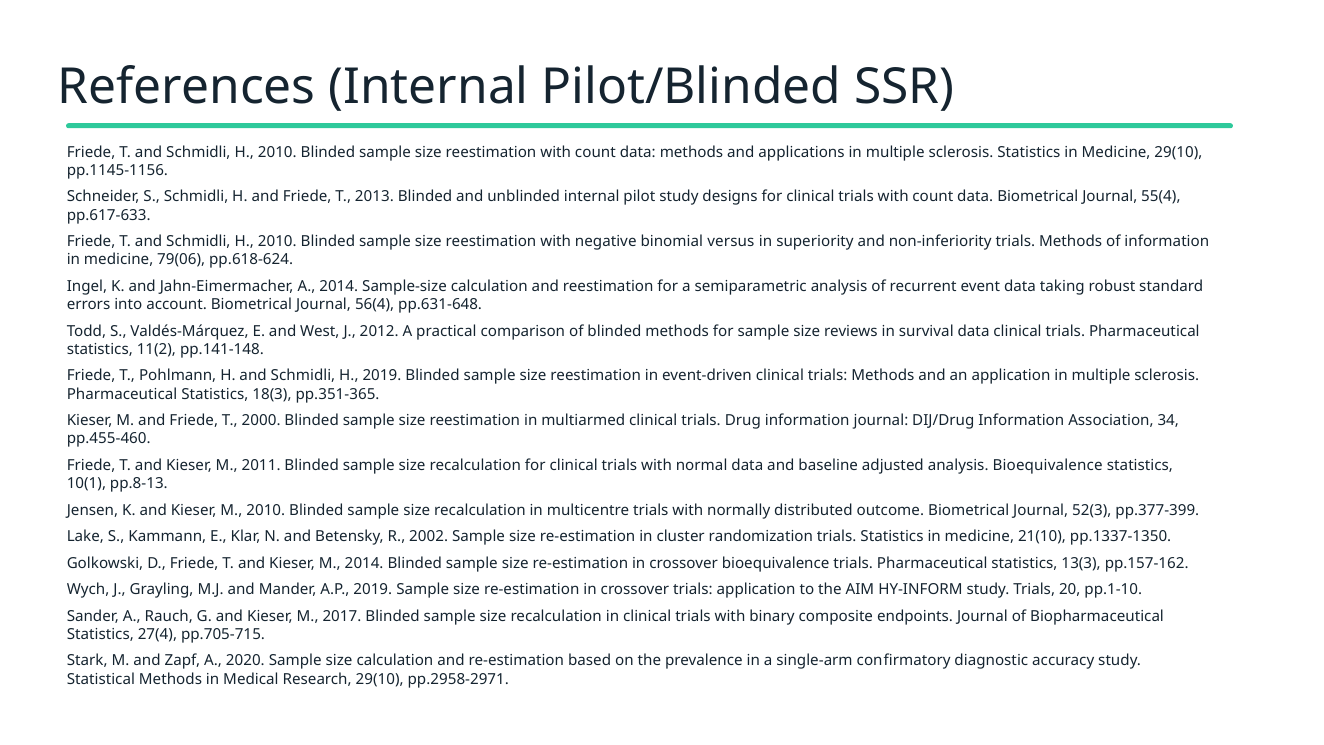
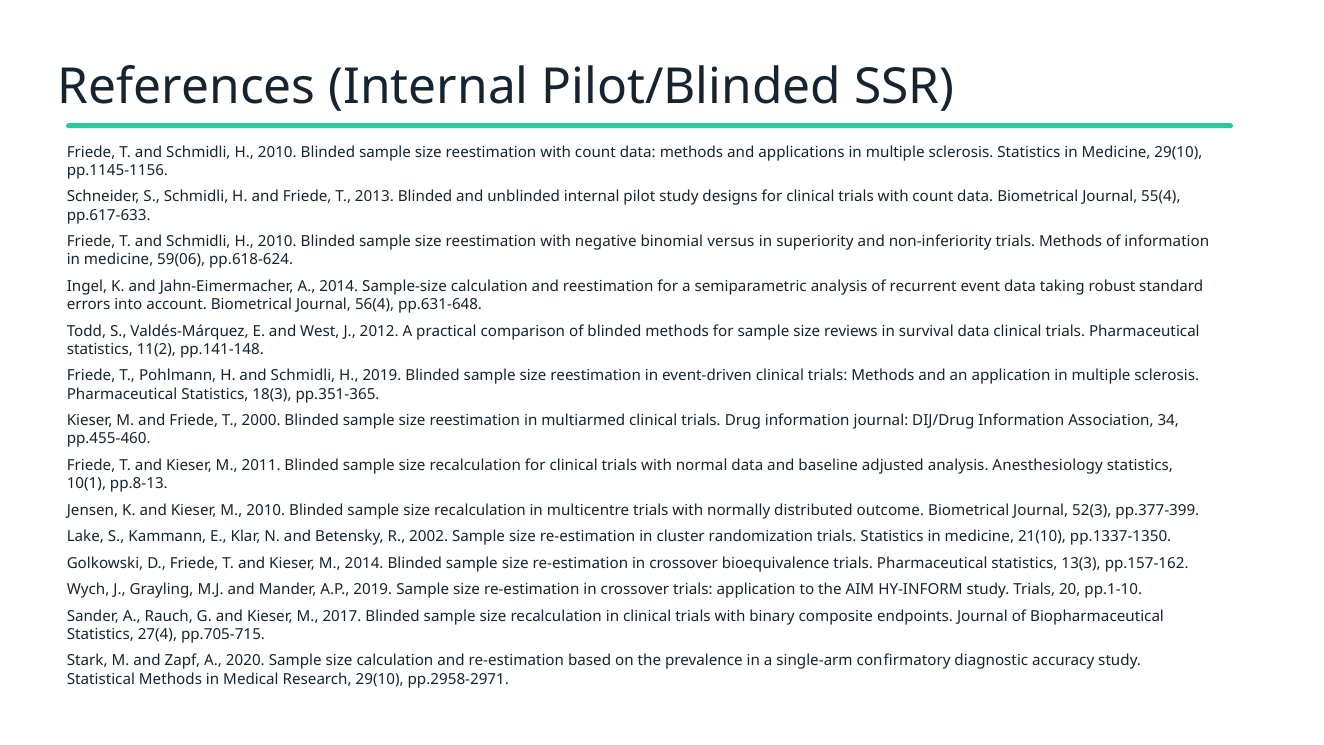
79(06: 79(06 -> 59(06
analysis Bioequivalence: Bioequivalence -> Anesthesiology
